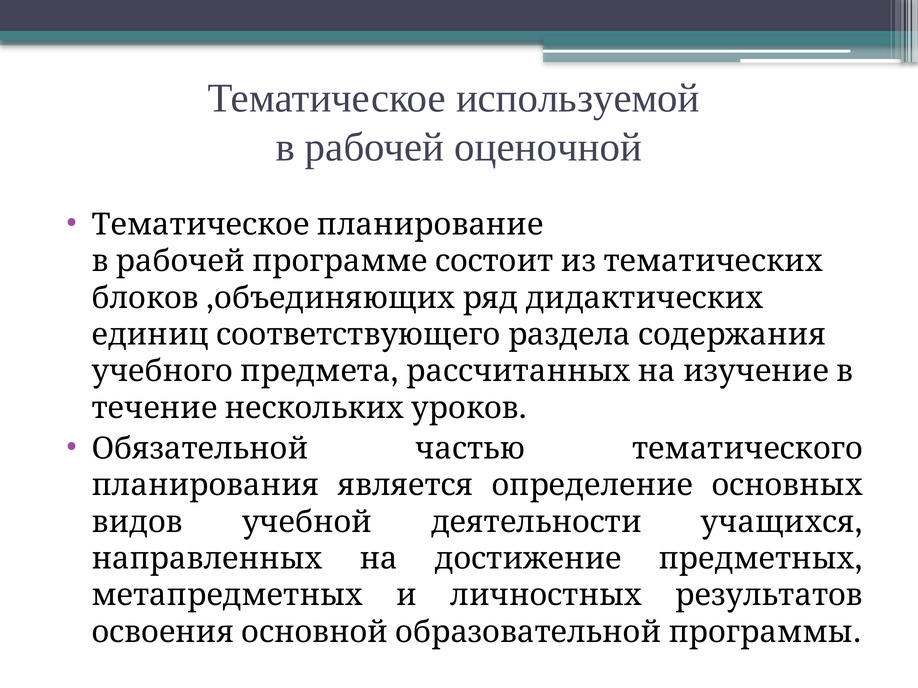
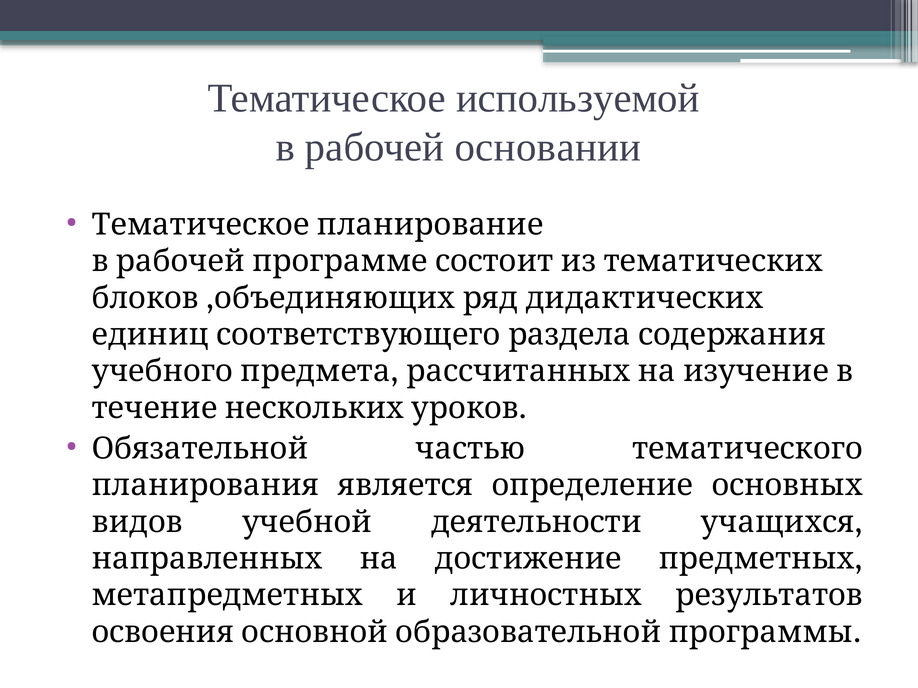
оценочной: оценочной -> основании
